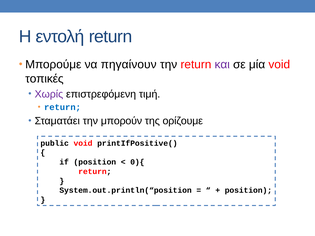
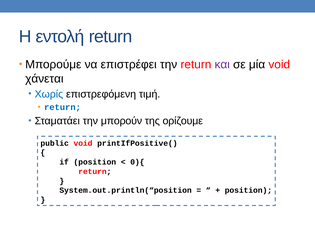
πηγαίνουν: πηγαίνουν -> επιστρέφει
τοπικές: τοπικές -> χάνεται
Χωρίς colour: purple -> blue
